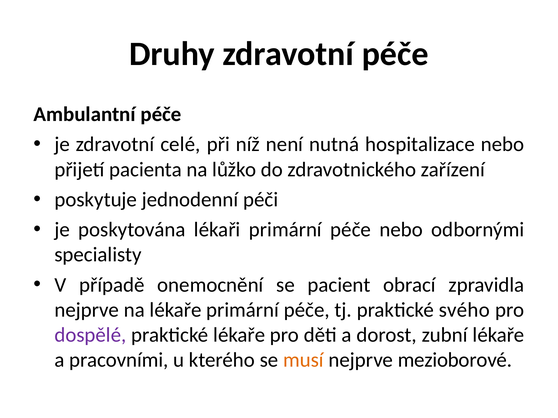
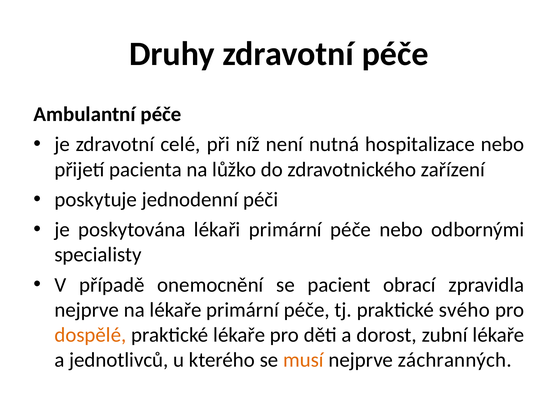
dospělé colour: purple -> orange
pracovními: pracovními -> jednotlivců
mezioborové: mezioborové -> záchranných
